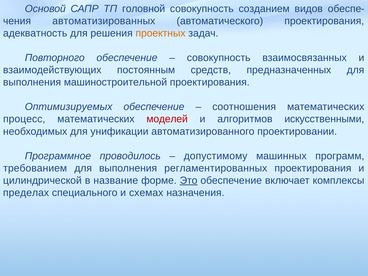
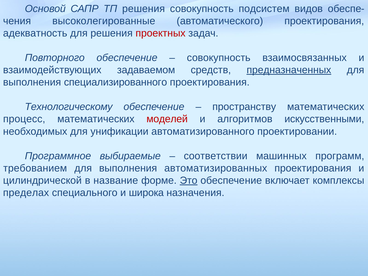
ТП головной: головной -> решения
созданием: созданием -> подсистем
автоматизированных: автоматизированных -> высоколегированные
проектных colour: orange -> red
постоянным: постоянным -> задаваемом
предназначенных underline: none -> present
машиностроительной: машиностроительной -> специализированного
Оптимизируемых: Оптимизируемых -> Технологическому
соотношения: соотношения -> пространству
проводилось: проводилось -> выбираемые
допустимому: допустимому -> соответствии
регламентированных: регламентированных -> автоматизированных
схемах: схемах -> широка
